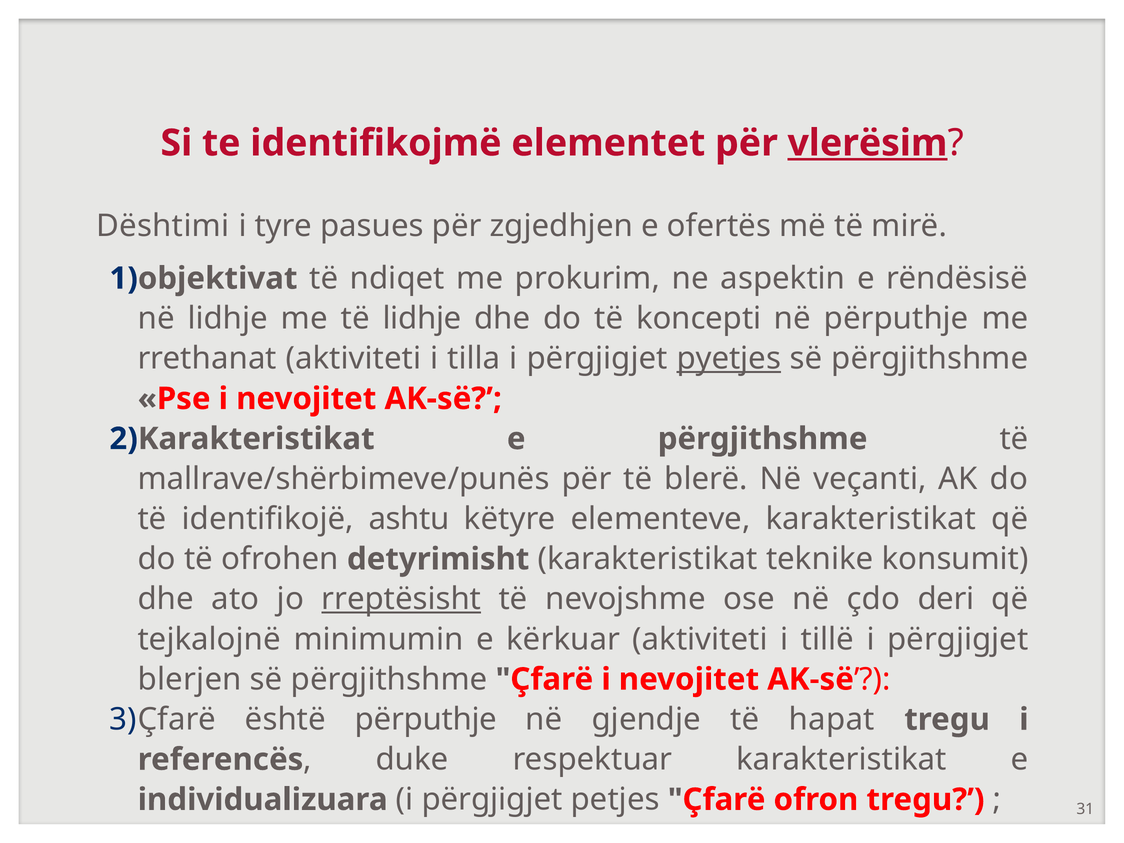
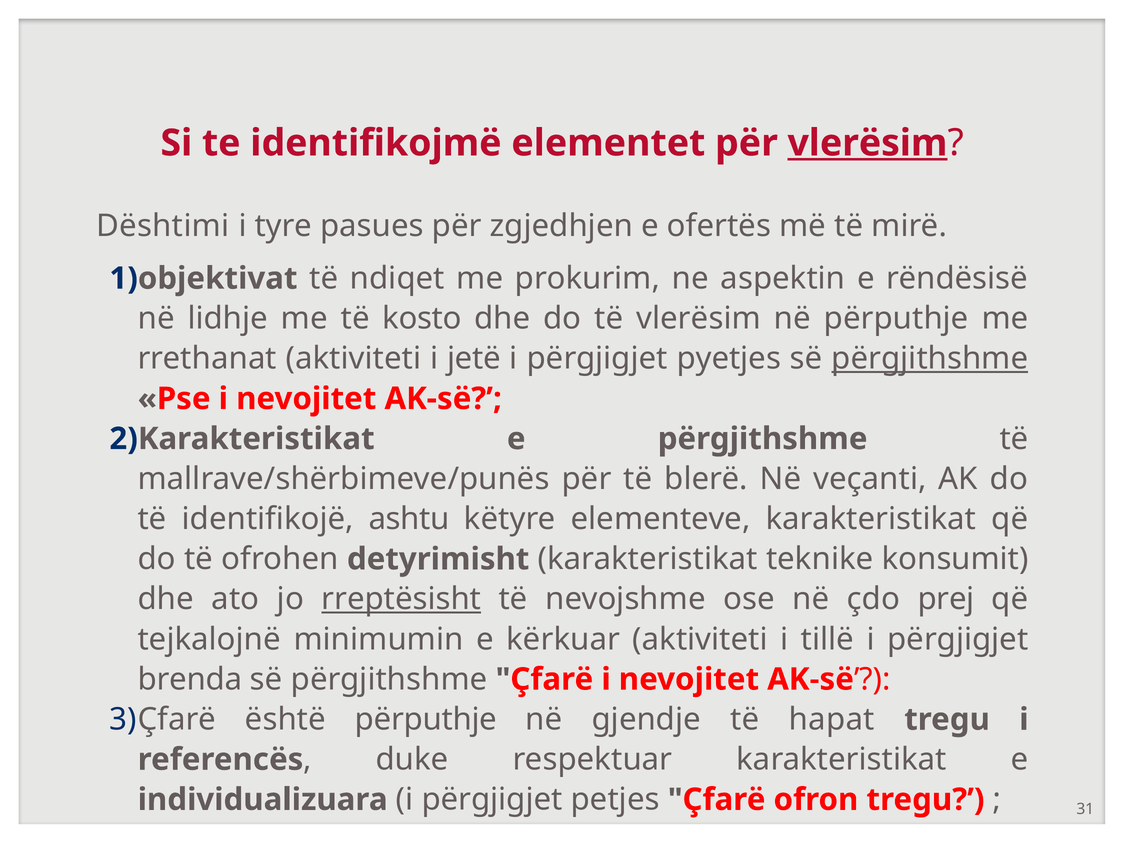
të lidhje: lidhje -> kosto
të koncepti: koncepti -> vlerësim
tilla: tilla -> jetë
pyetjes underline: present -> none
përgjithshme at (930, 359) underline: none -> present
deri: deri -> prej
blerjen: blerjen -> brenda
